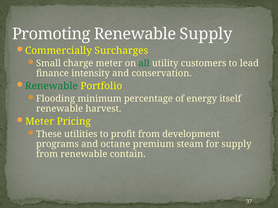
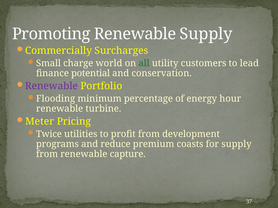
charge meter: meter -> world
intensity: intensity -> potential
Renewable at (52, 86) colour: green -> purple
itself: itself -> hour
harvest: harvest -> turbine
These: These -> Twice
octane: octane -> reduce
steam: steam -> coasts
contain: contain -> capture
